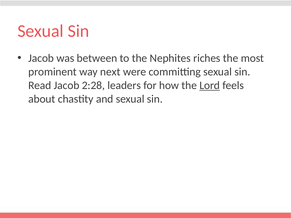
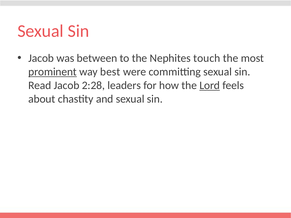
riches: riches -> touch
prominent underline: none -> present
next: next -> best
